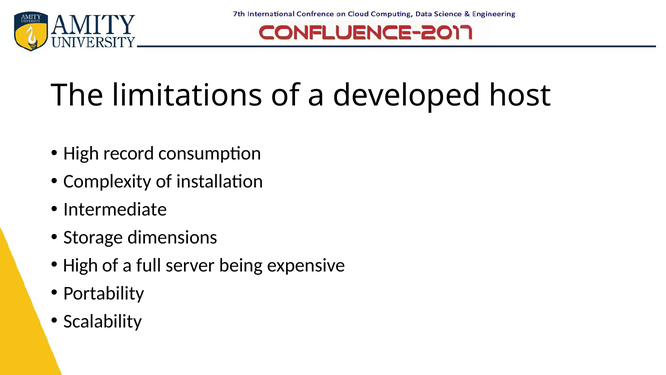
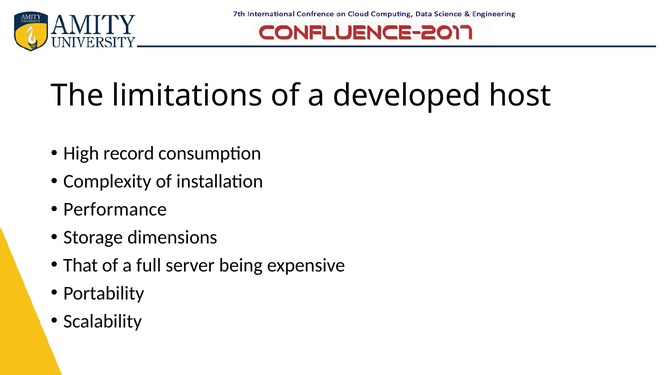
Intermediate: Intermediate -> Performance
High at (81, 265): High -> That
